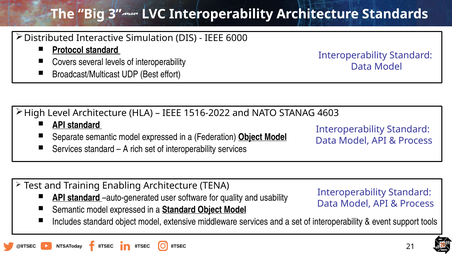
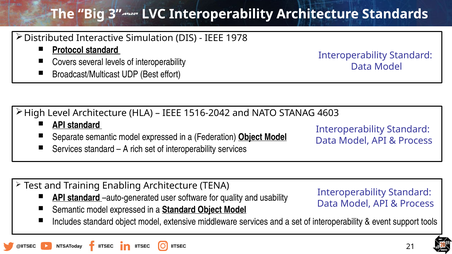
6000: 6000 -> 1978
1516-2022: 1516-2022 -> 1516-2042
